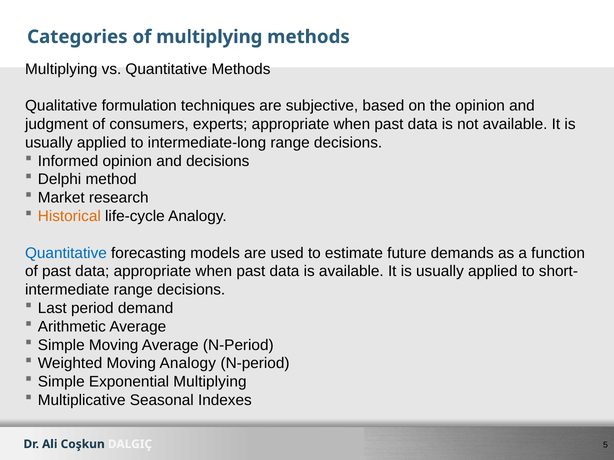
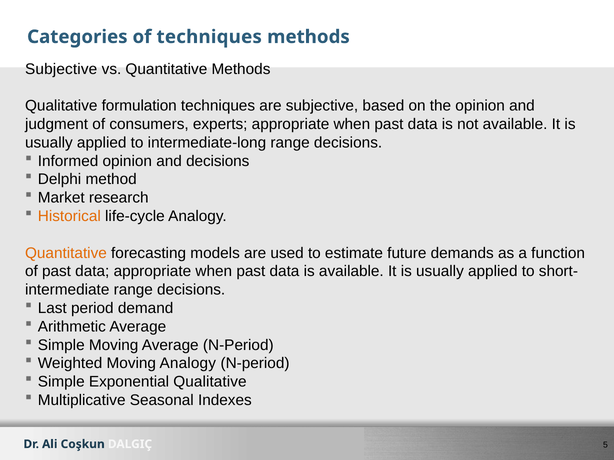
of multiplying: multiplying -> techniques
Multiplying at (61, 69): Multiplying -> Subjective
Quantitative at (66, 253) colour: blue -> orange
Exponential Multiplying: Multiplying -> Qualitative
